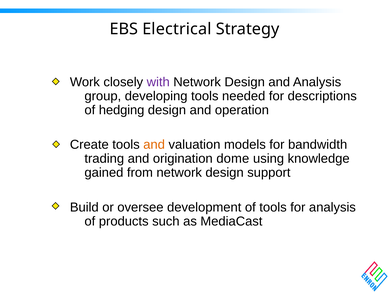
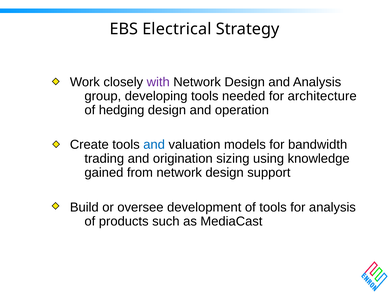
descriptions: descriptions -> architecture
and at (154, 145) colour: orange -> blue
dome: dome -> sizing
